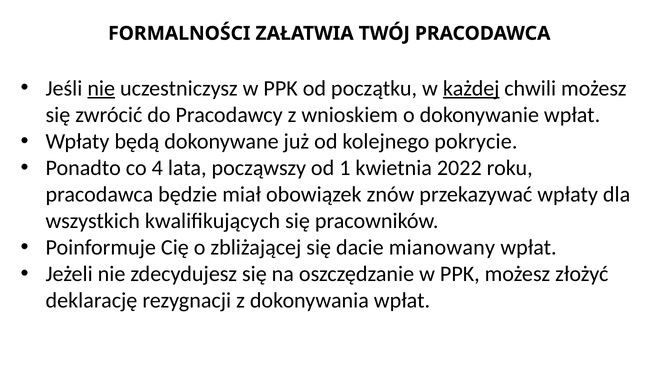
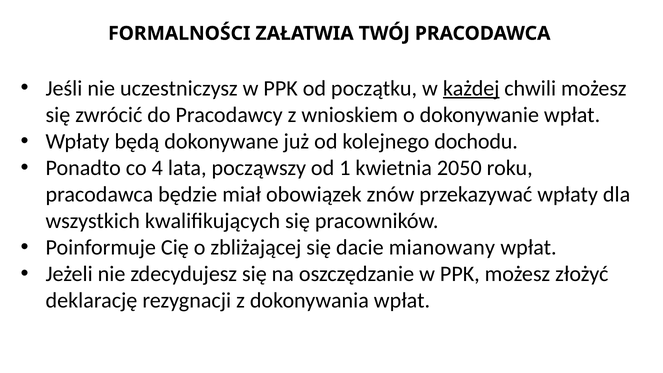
nie at (101, 88) underline: present -> none
pokrycie: pokrycie -> dochodu
2022: 2022 -> 2050
